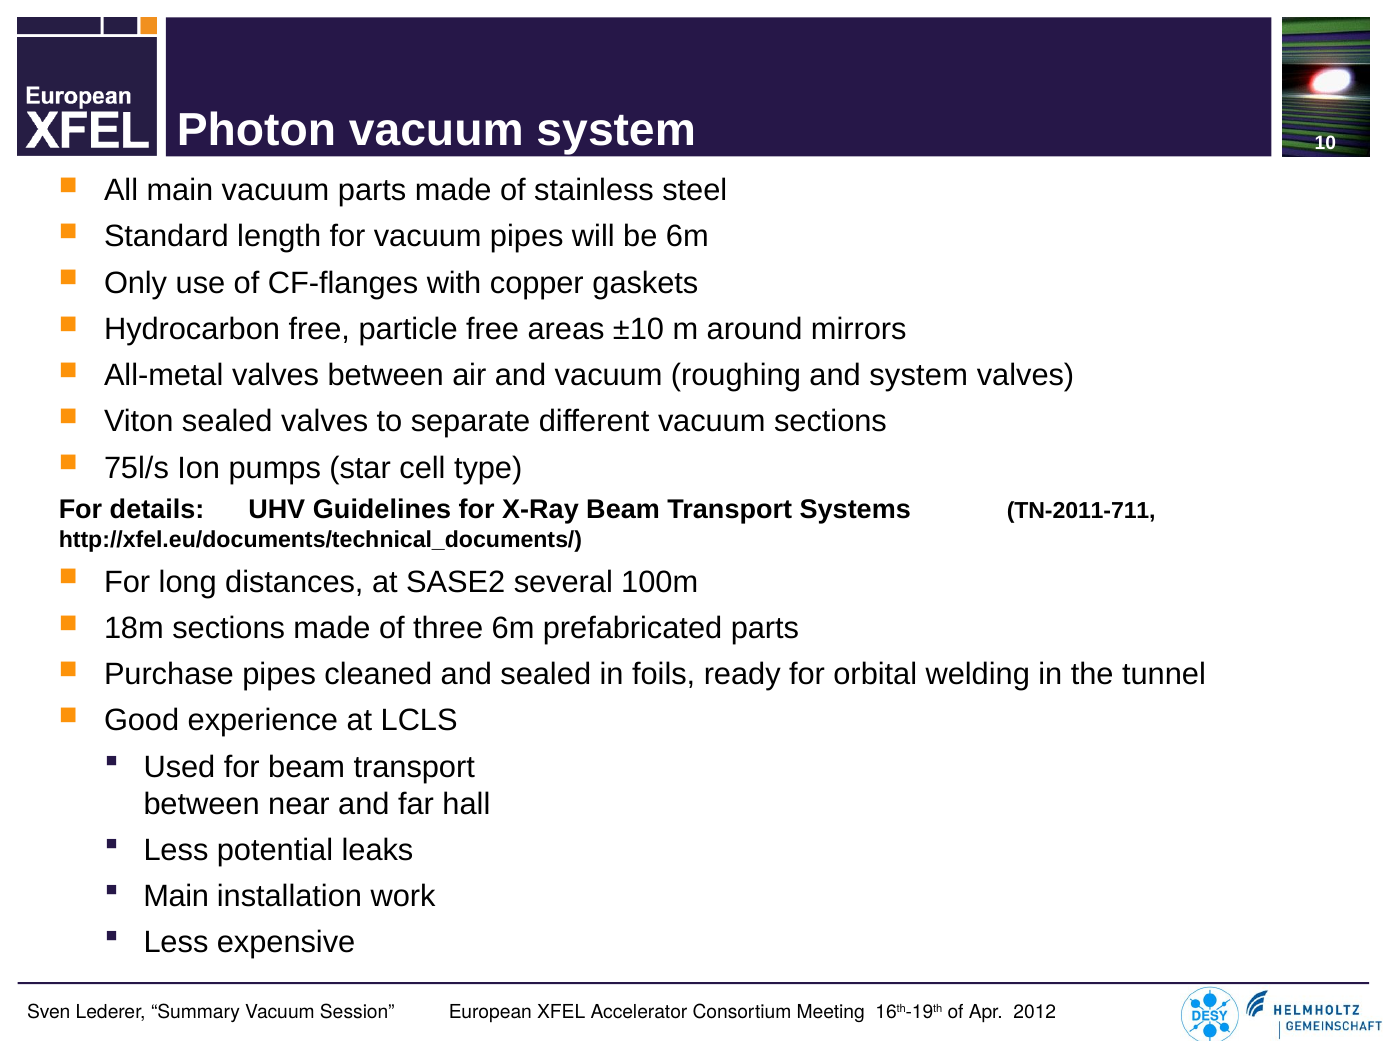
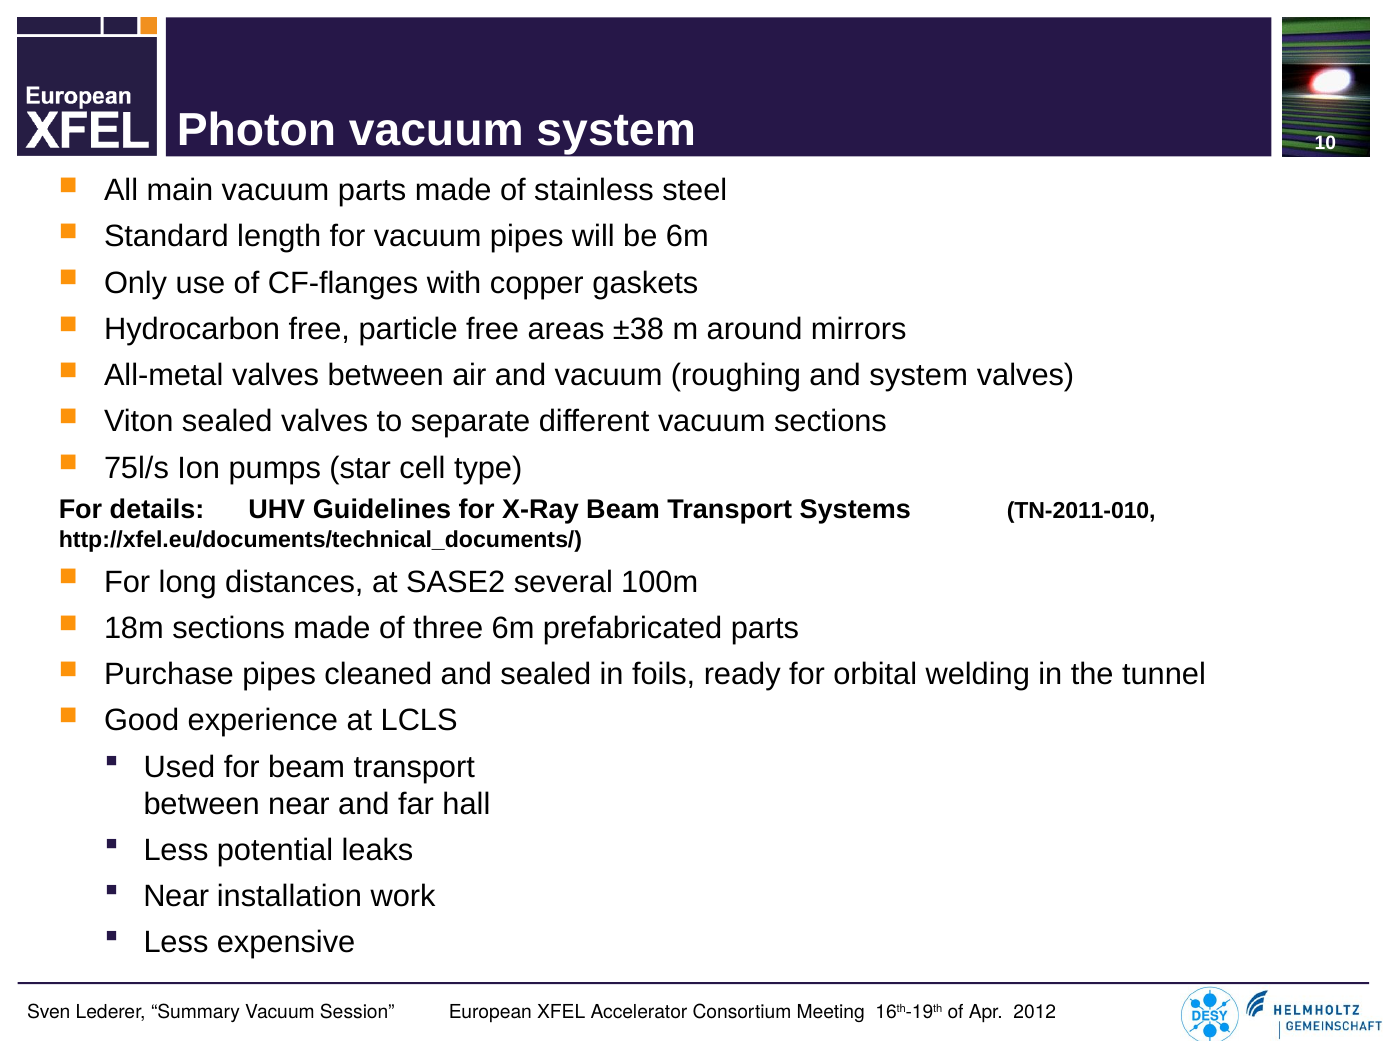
±10: ±10 -> ±38
TN-2011-711: TN-2011-711 -> TN-2011-010
Main at (176, 896): Main -> Near
